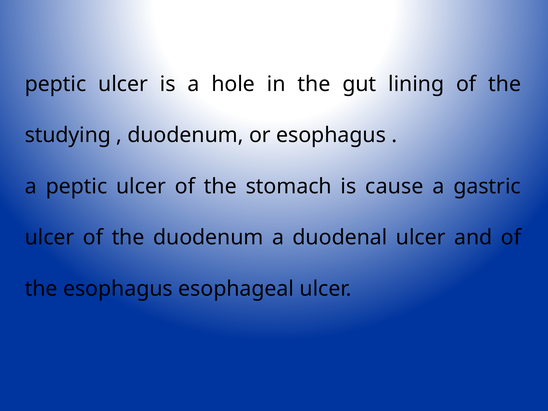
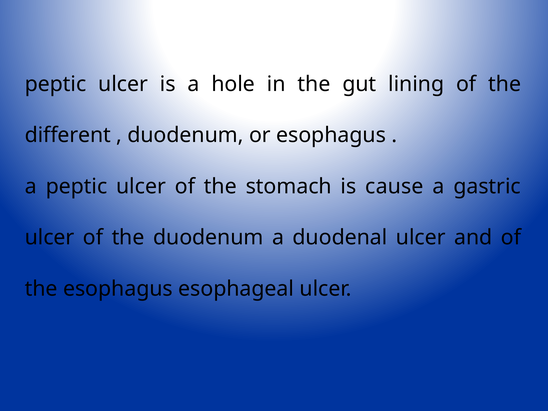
studying: studying -> different
